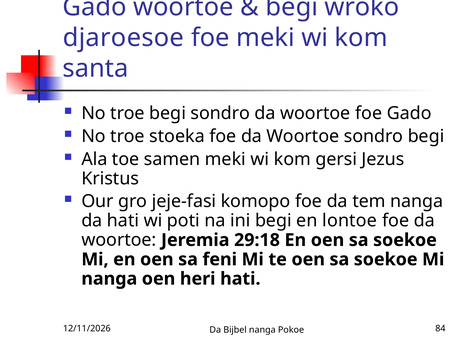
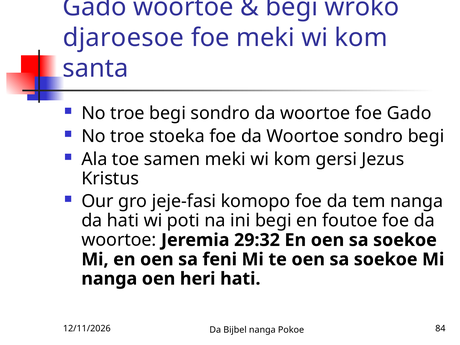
lontoe: lontoe -> foutoe
29:18: 29:18 -> 29:32
